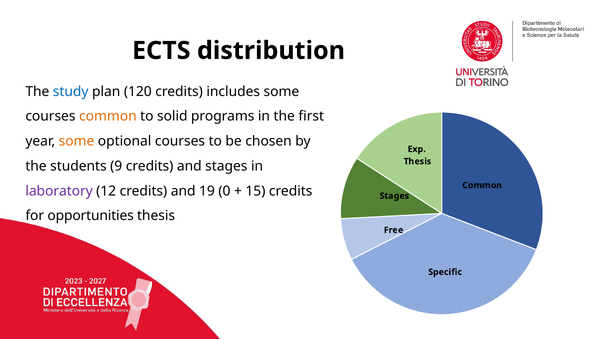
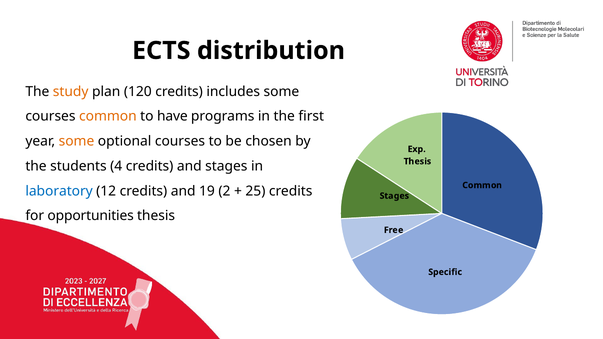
study colour: blue -> orange
solid: solid -> have
9: 9 -> 4
laboratory colour: purple -> blue
0: 0 -> 2
15: 15 -> 25
